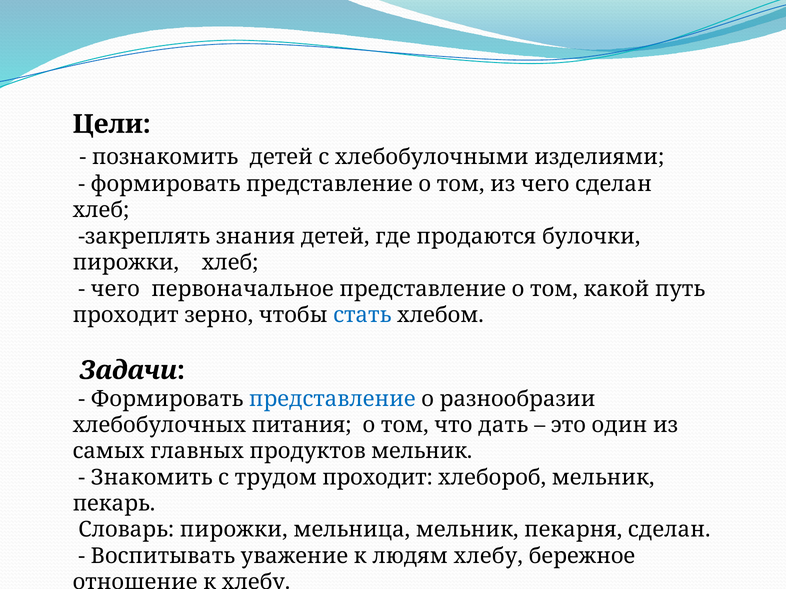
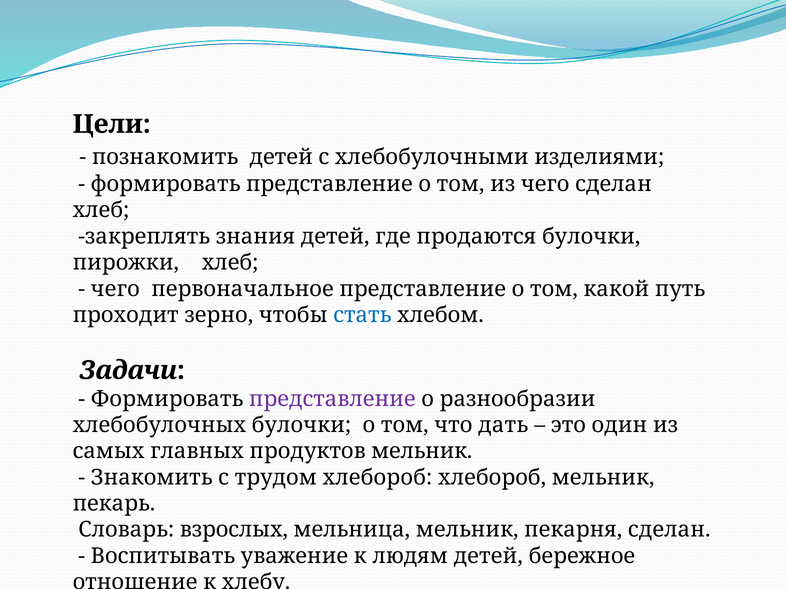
представление at (332, 399) colour: blue -> purple
хлебобулочных питания: питания -> булочки
трудом проходит: проходит -> хлебороб
Словарь пирожки: пирожки -> взрослых
людям хлебу: хлебу -> детей
